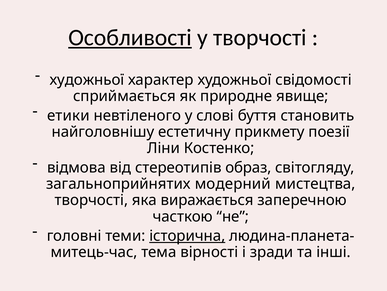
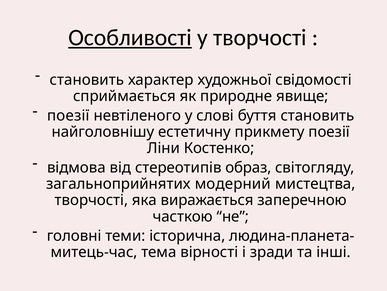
художньої at (87, 80): художньої -> становить
етики at (68, 115): етики -> поезії
історична underline: present -> none
